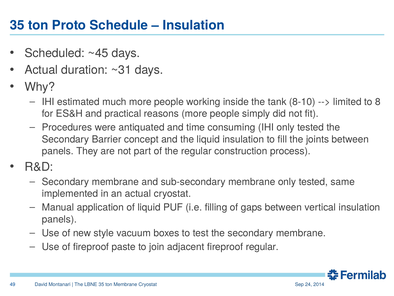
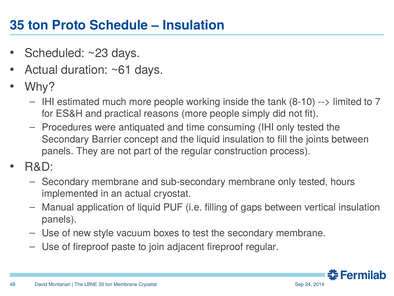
~45: ~45 -> ~23
~31: ~31 -> ~61
8: 8 -> 7
same: same -> hours
